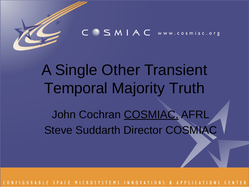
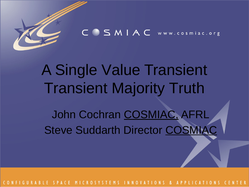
Other: Other -> Value
Temporal at (76, 88): Temporal -> Transient
COSMIAC at (191, 130) underline: none -> present
